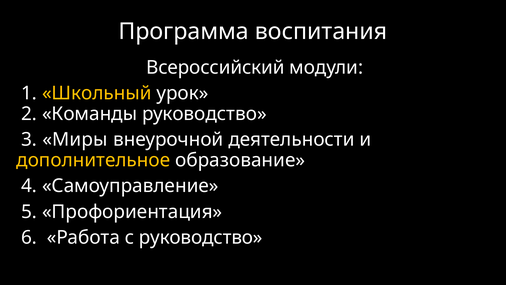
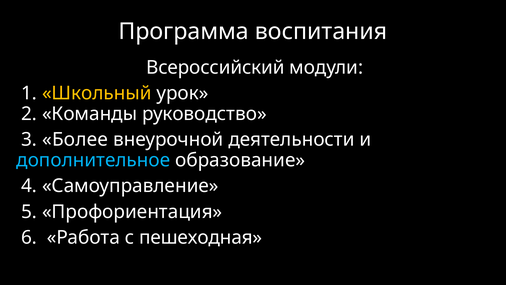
Миры: Миры -> Более
дополнительное colour: yellow -> light blue
с руководство: руководство -> пешеходная
